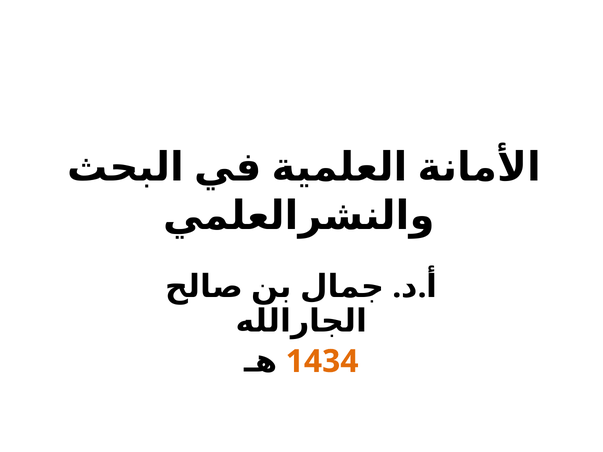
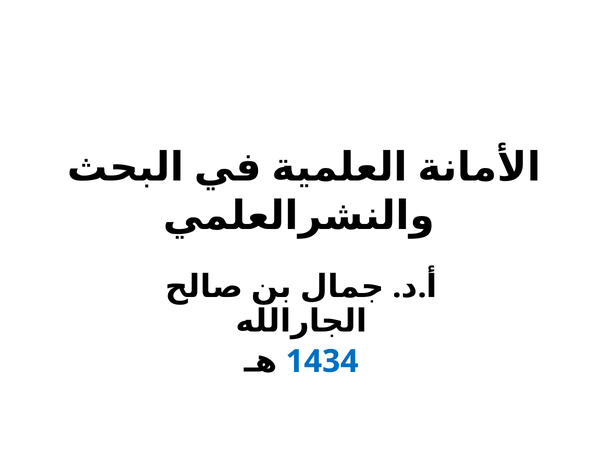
1434 colour: orange -> blue
